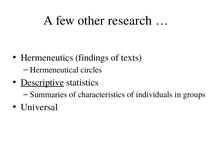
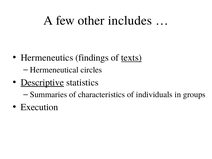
research: research -> includes
texts underline: none -> present
Universal: Universal -> Execution
